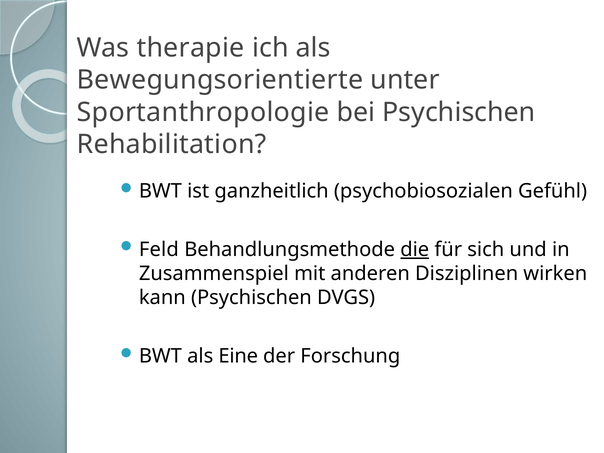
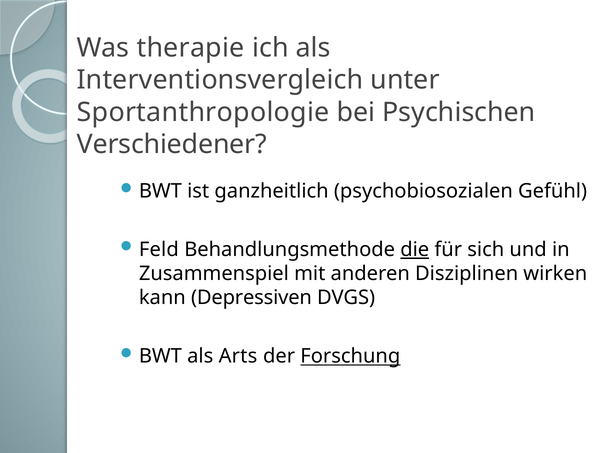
Bewegungsorientierte: Bewegungsorientierte -> Interventionsvergleich
Rehabilitation: Rehabilitation -> Verschiedener
kann Psychischen: Psychischen -> Depressiven
Eine: Eine -> Arts
Forschung underline: none -> present
